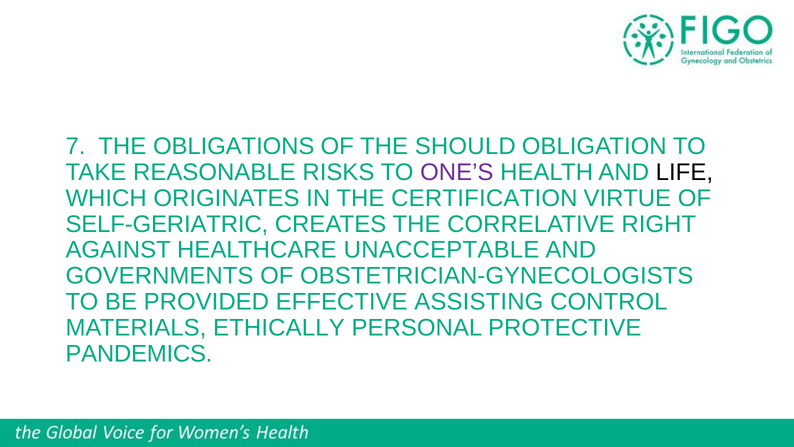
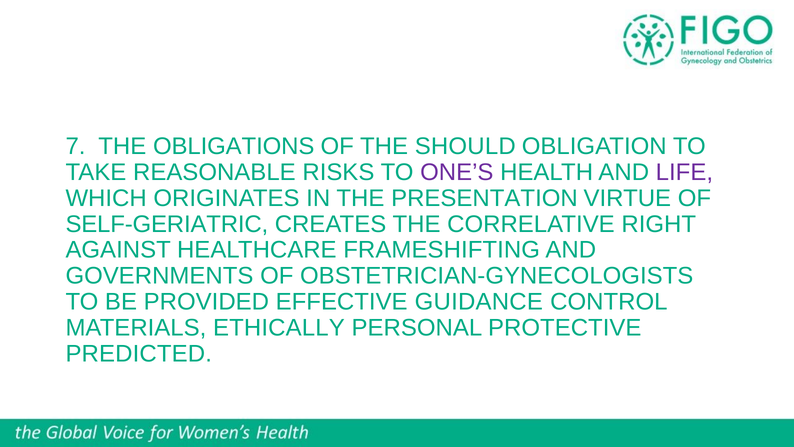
LIFE colour: black -> purple
CERTIFICATION: CERTIFICATION -> PRESENTATION
UNACCEPTABLE: UNACCEPTABLE -> FRAMESHIFTING
ASSISTING: ASSISTING -> GUIDANCE
PANDEMICS: PANDEMICS -> PREDICTED
